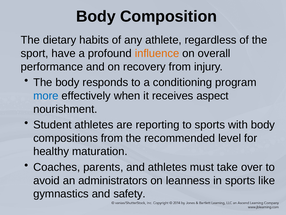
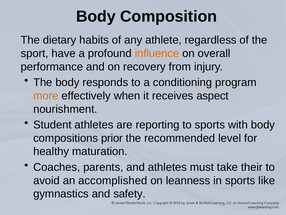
more colour: blue -> orange
compositions from: from -> prior
over: over -> their
administrators: administrators -> accomplished
